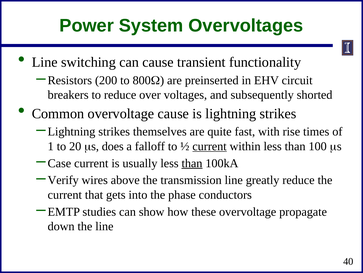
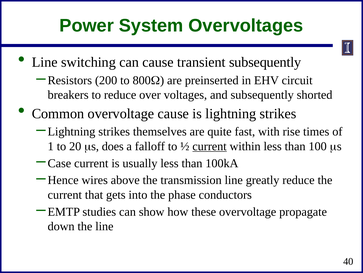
transient functionality: functionality -> subsequently
than at (192, 163) underline: present -> none
Verify: Verify -> Hence
